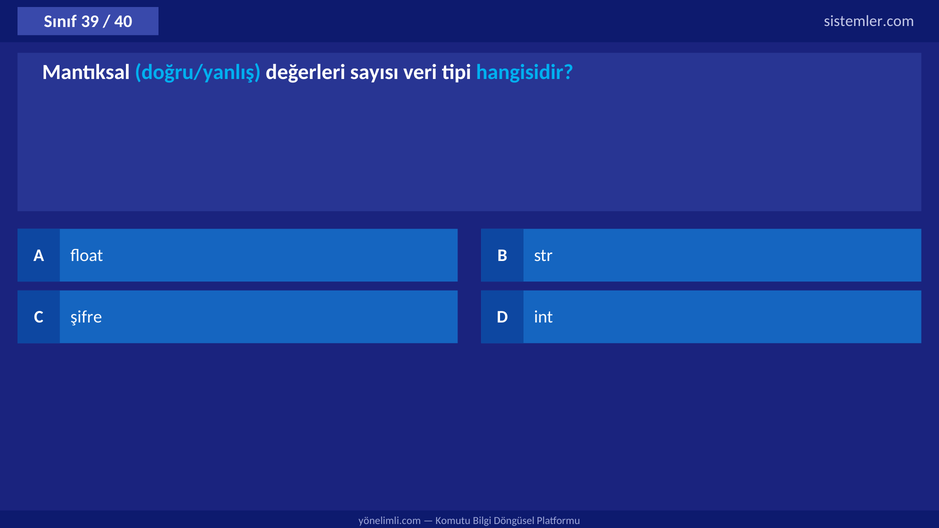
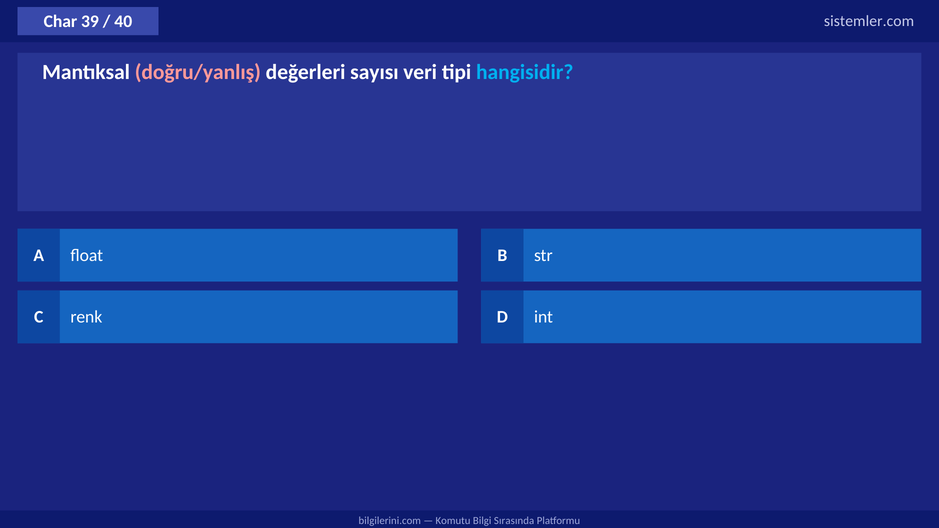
Sınıf: Sınıf -> Char
doğru/yanlış colour: light blue -> pink
şifre: şifre -> renk
yönelimli.com: yönelimli.com -> bilgilerini.com
Döngüsel: Döngüsel -> Sırasında
